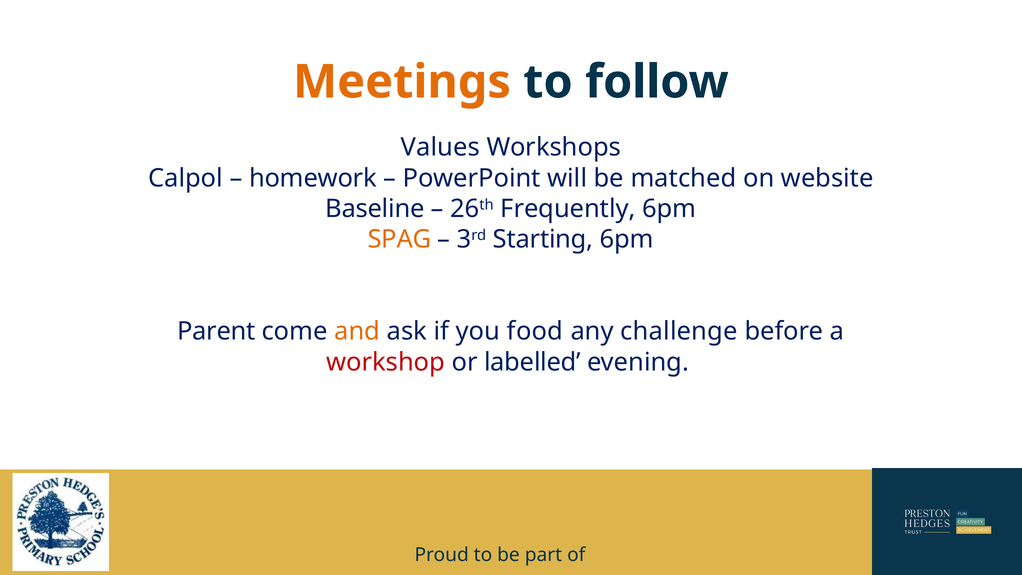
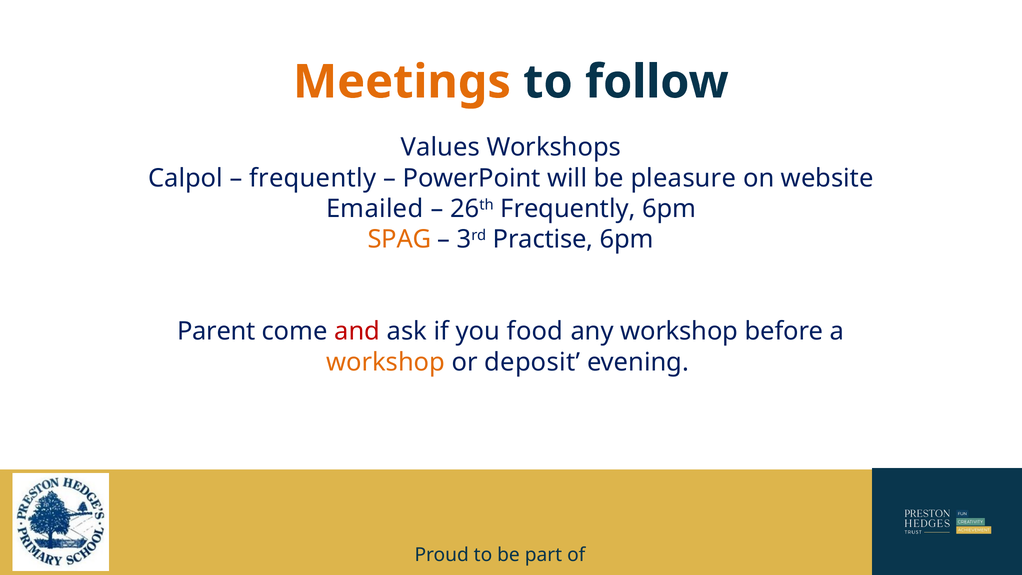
homework at (313, 178): homework -> frequently
matched: matched -> pleasure
Baseline: Baseline -> Emailed
Starting: Starting -> Practise
and colour: orange -> red
any challenge: challenge -> workshop
workshop at (386, 362) colour: red -> orange
labelled: labelled -> deposit
